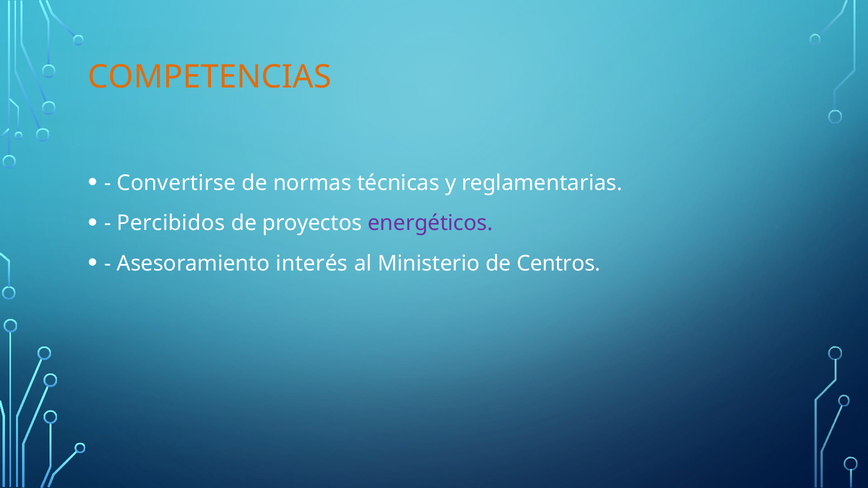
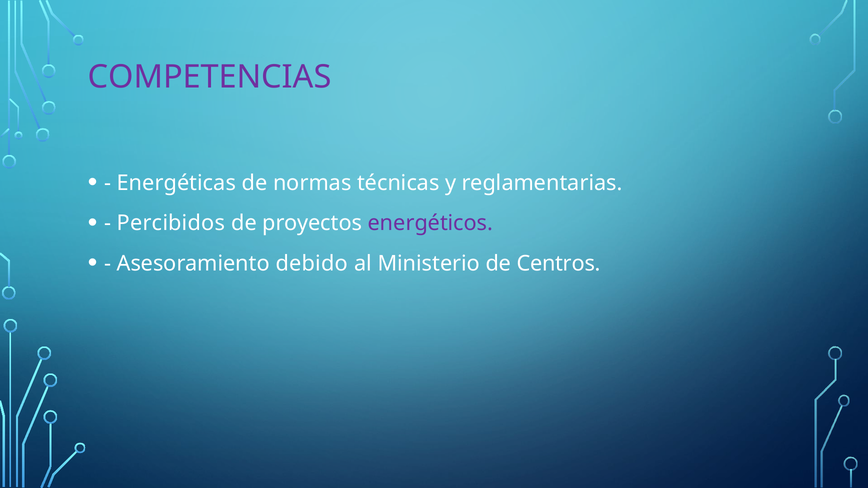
COMPETENCIAS colour: orange -> purple
Convertirse: Convertirse -> Energéticas
interés: interés -> debido
